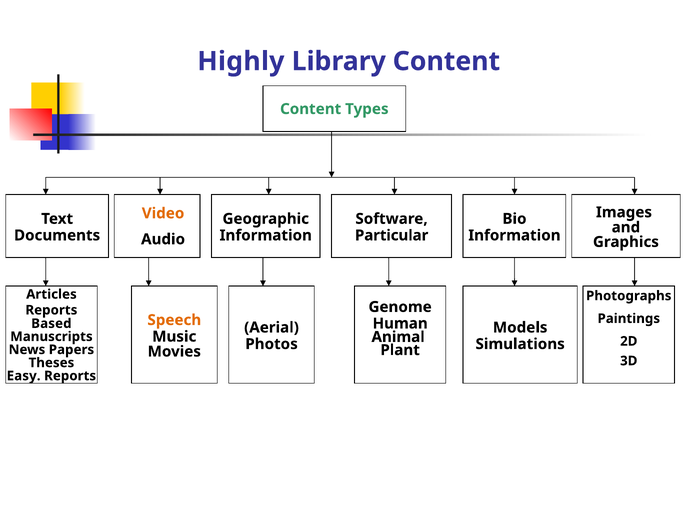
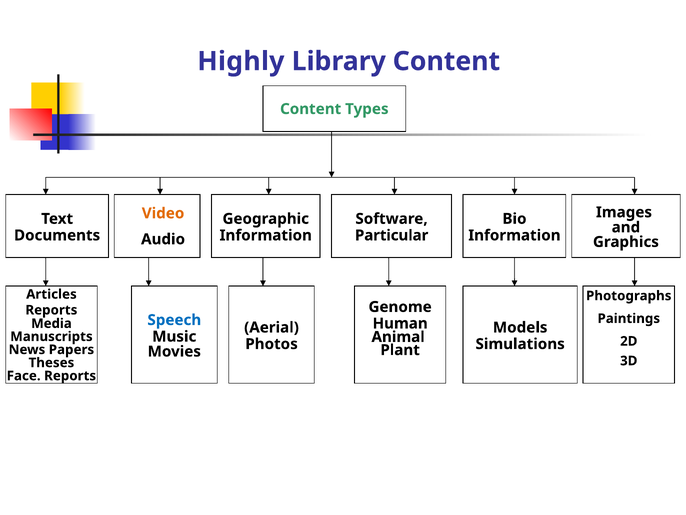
Speech colour: orange -> blue
Based: Based -> Media
Easy: Easy -> Face
